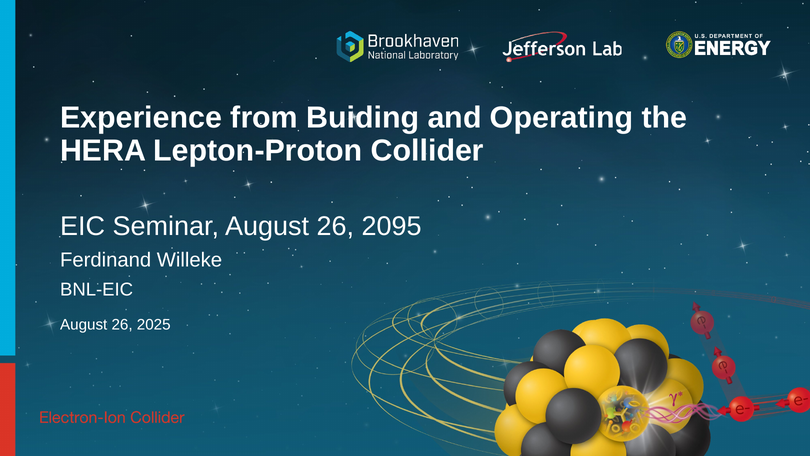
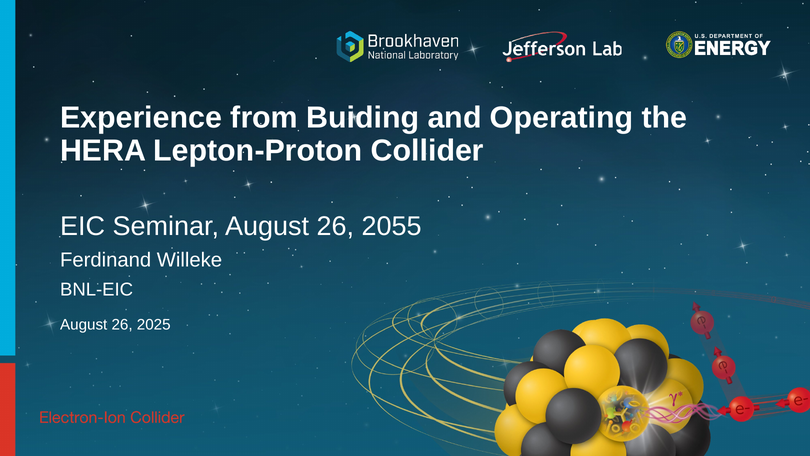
2095: 2095 -> 2055
